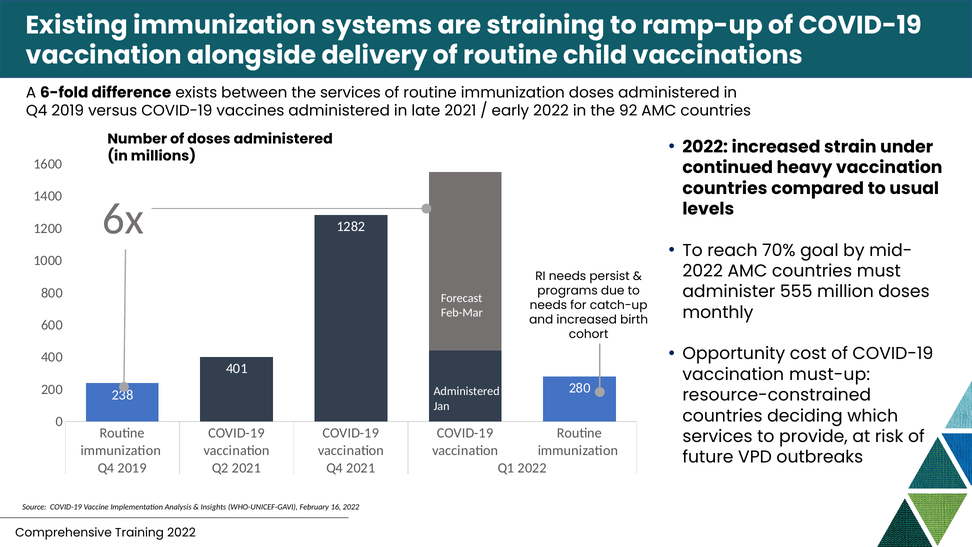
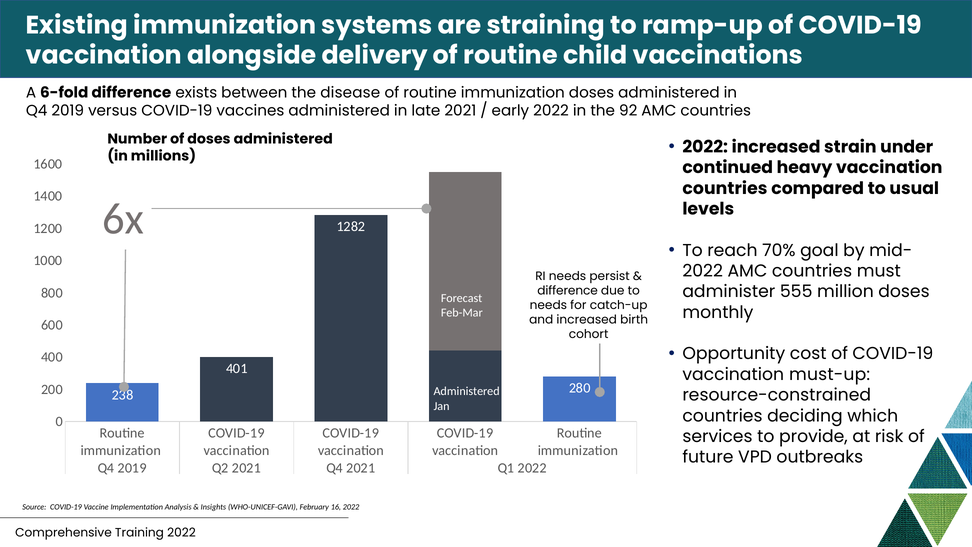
the services: services -> disease
programs at (568, 290): programs -> difference
